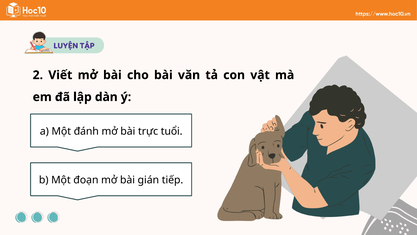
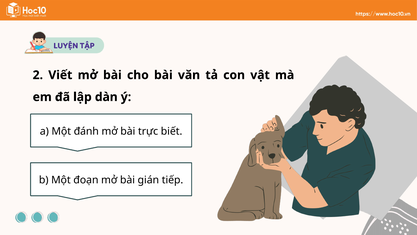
tuổi: tuổi -> biết
